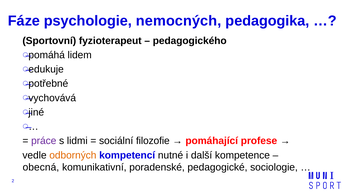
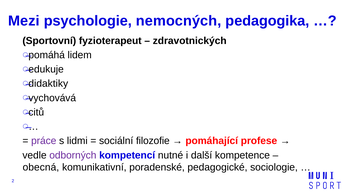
Fáze: Fáze -> Mezi
pedagogického: pedagogického -> zdravotnických
potřebné: potřebné -> didaktiky
jiné: jiné -> citů
odborných colour: orange -> purple
